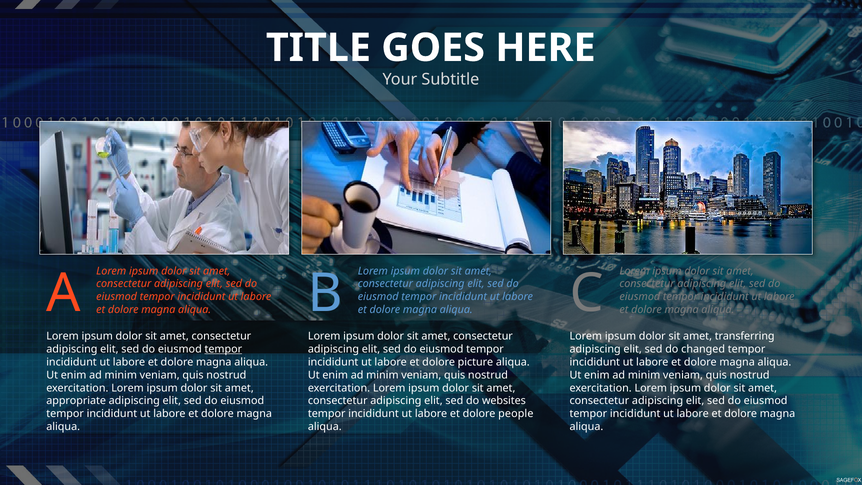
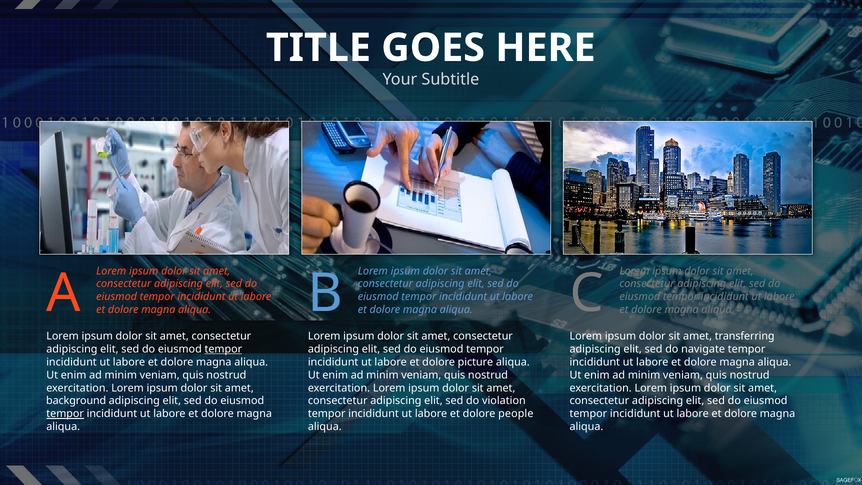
changed: changed -> navigate
appropriate: appropriate -> background
websites: websites -> violation
tempor at (65, 414) underline: none -> present
